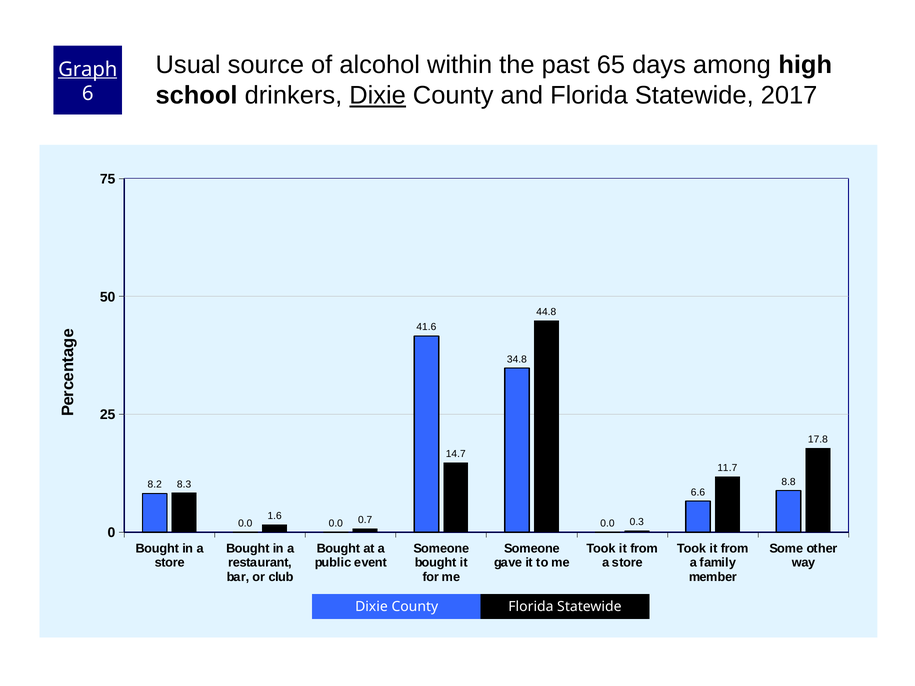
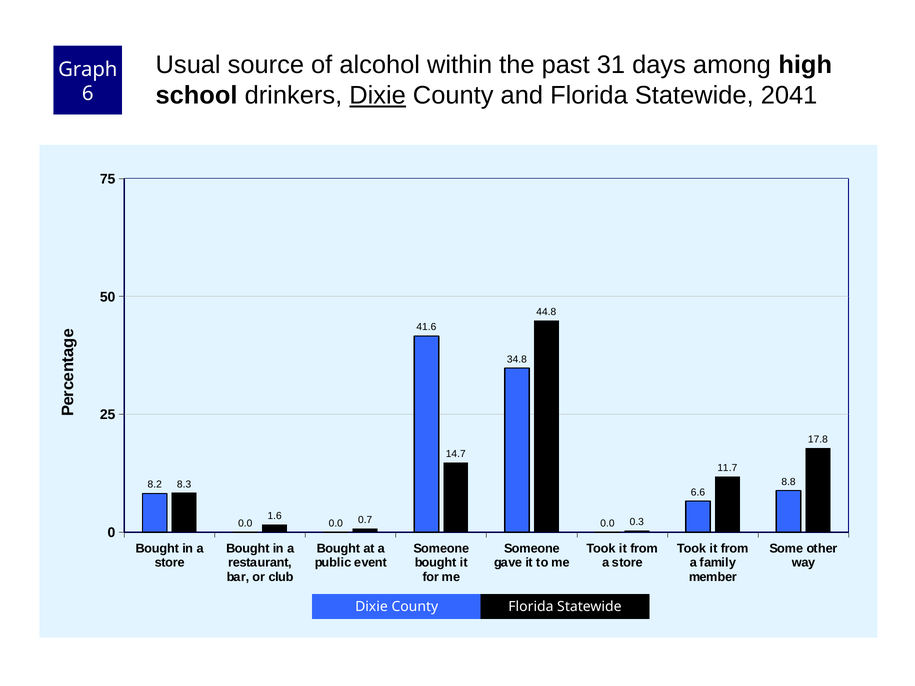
65: 65 -> 31
Graph underline: present -> none
2017: 2017 -> 2041
